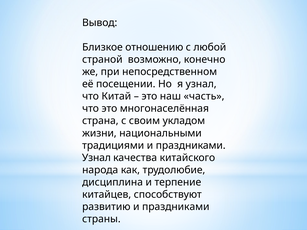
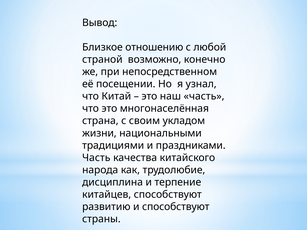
Узнал at (96, 158): Узнал -> Часть
развитию и праздниками: праздниками -> способствуют
